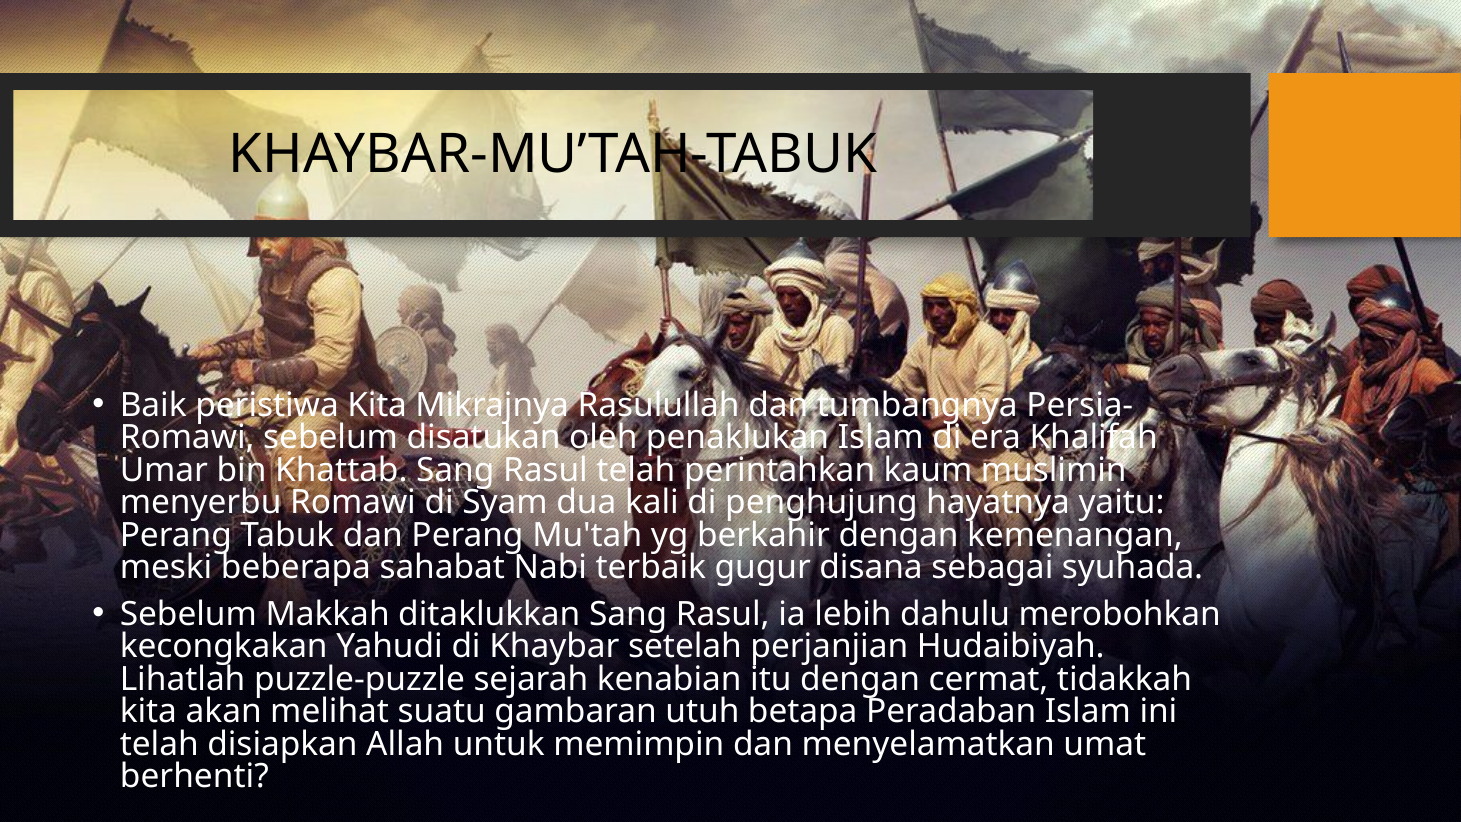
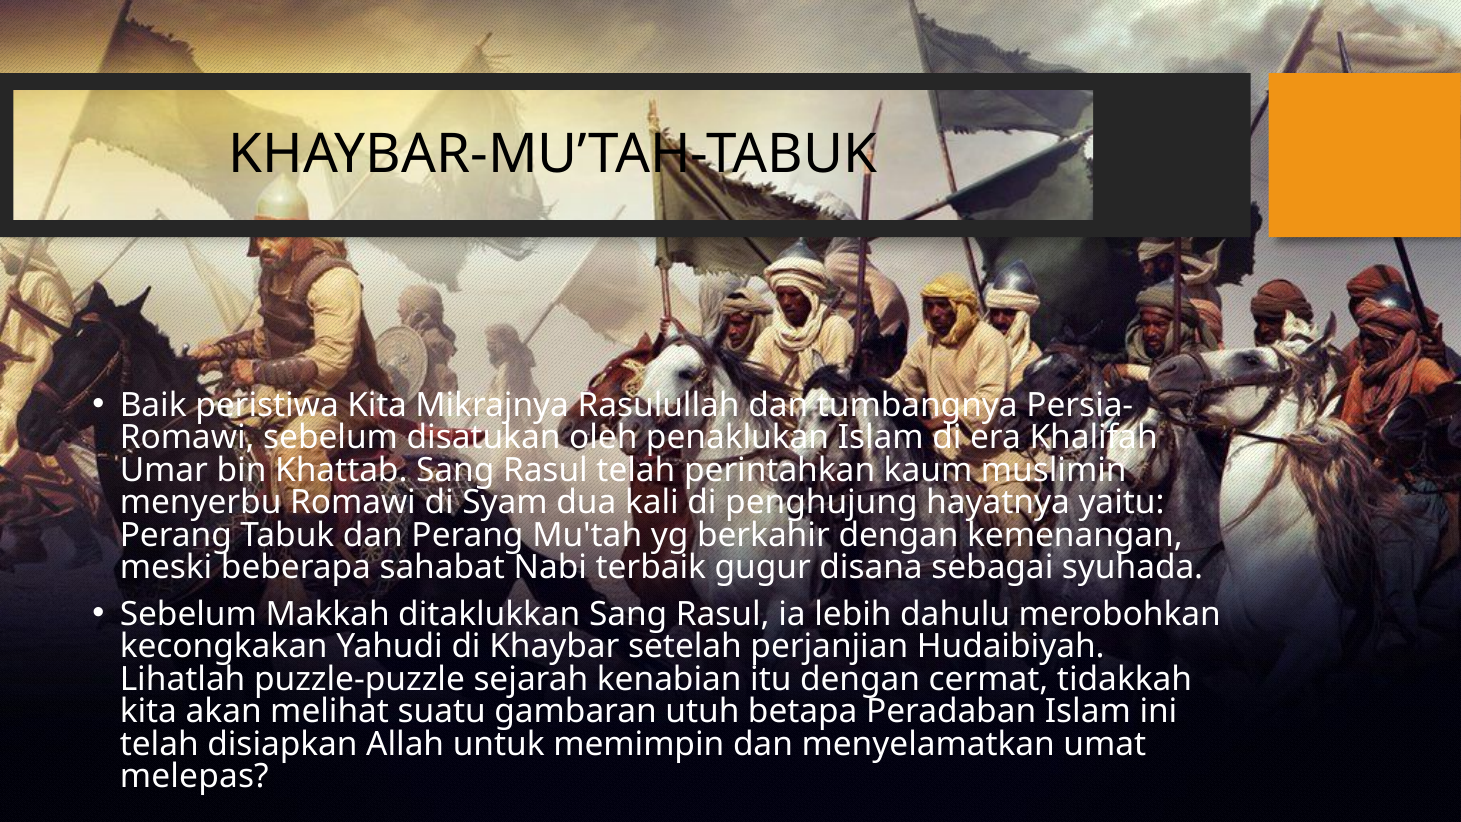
berhenti: berhenti -> melepas
